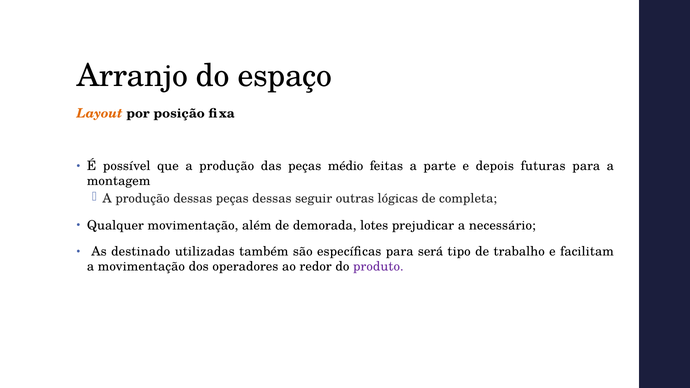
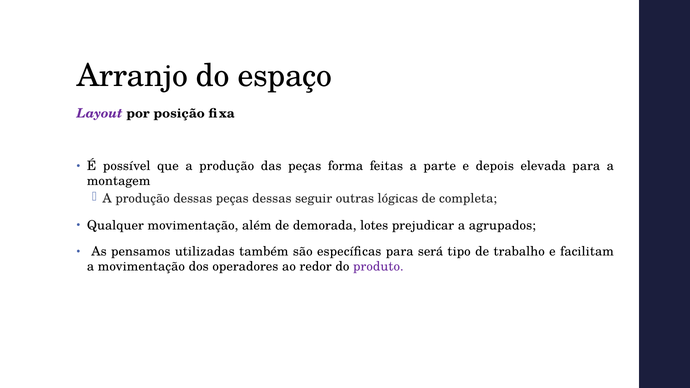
Layout colour: orange -> purple
médio: médio -> forma
futuras: futuras -> elevada
necessário: necessário -> agrupados
destinado: destinado -> pensamos
